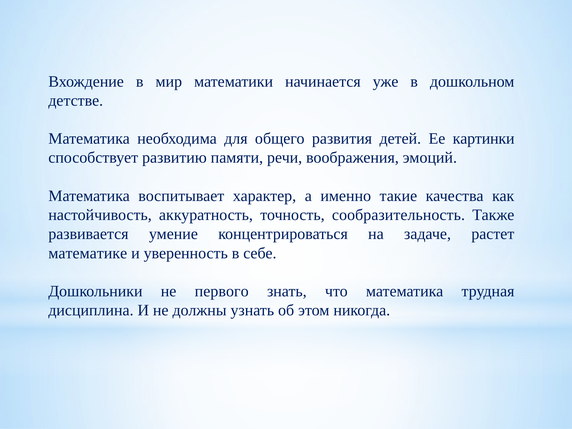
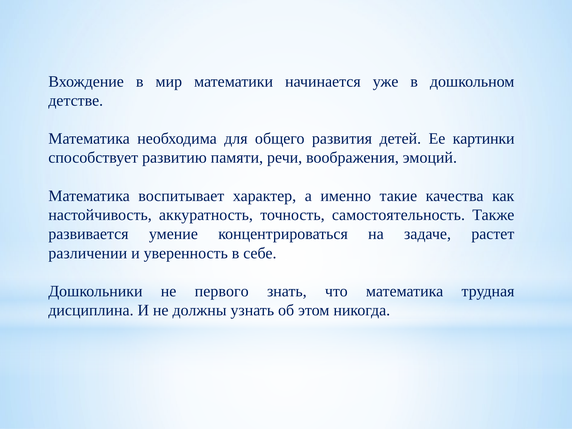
сообразительность: сообразительность -> самостоятельность
математике: математике -> различении
